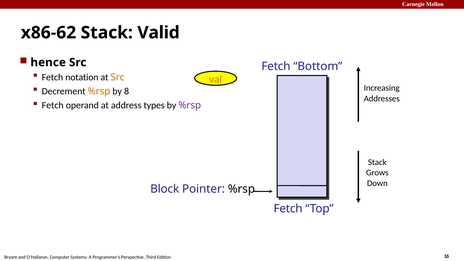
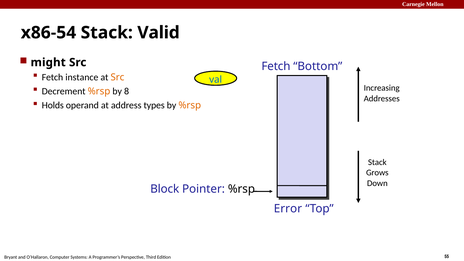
x86-62: x86-62 -> x86-54
hence: hence -> might
notation: notation -> instance
val colour: orange -> blue
Fetch at (53, 105): Fetch -> Holds
%rsp at (190, 105) colour: purple -> orange
Fetch at (288, 209): Fetch -> Error
